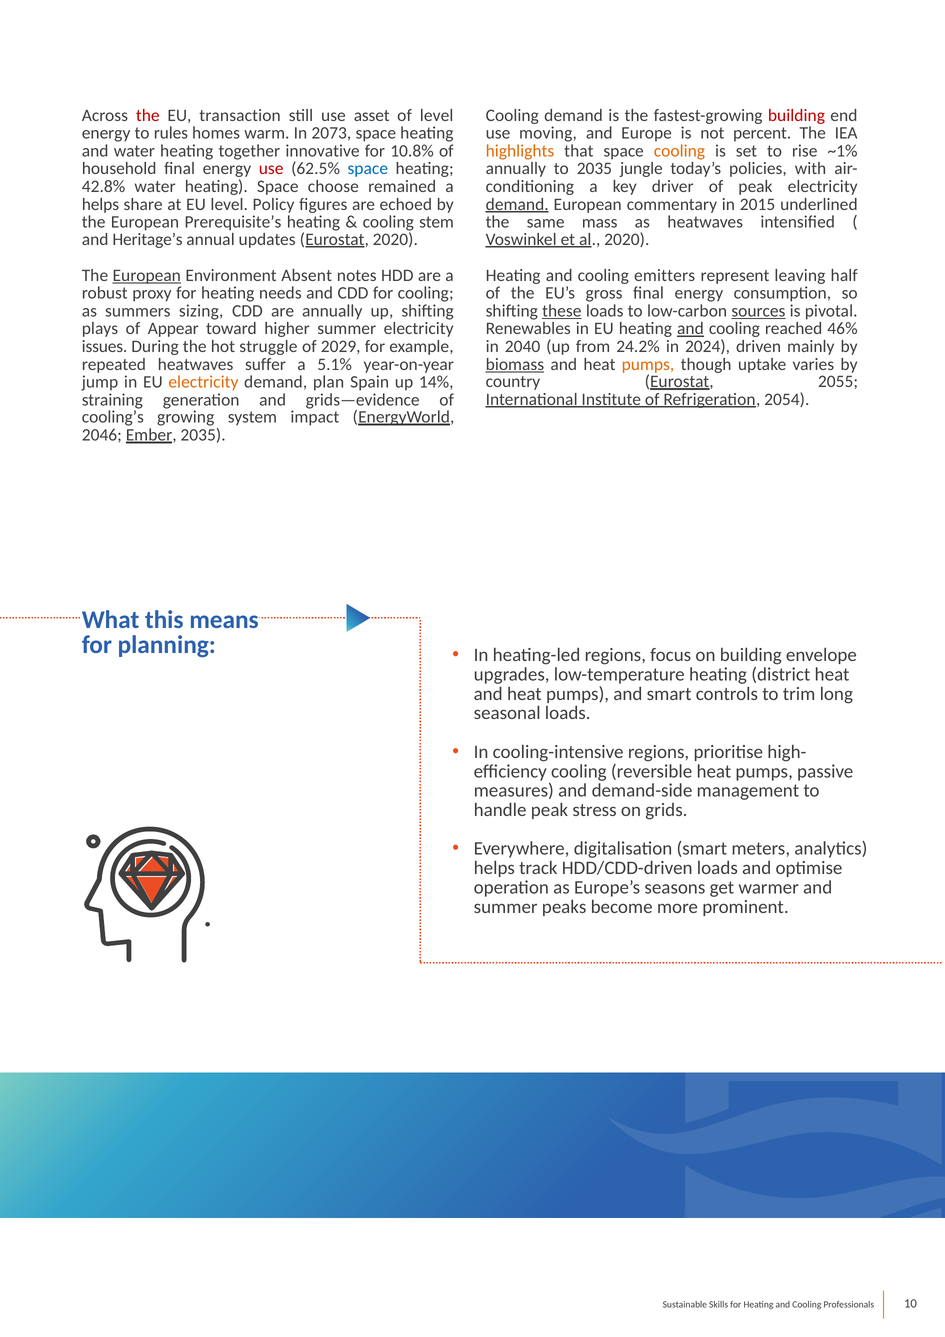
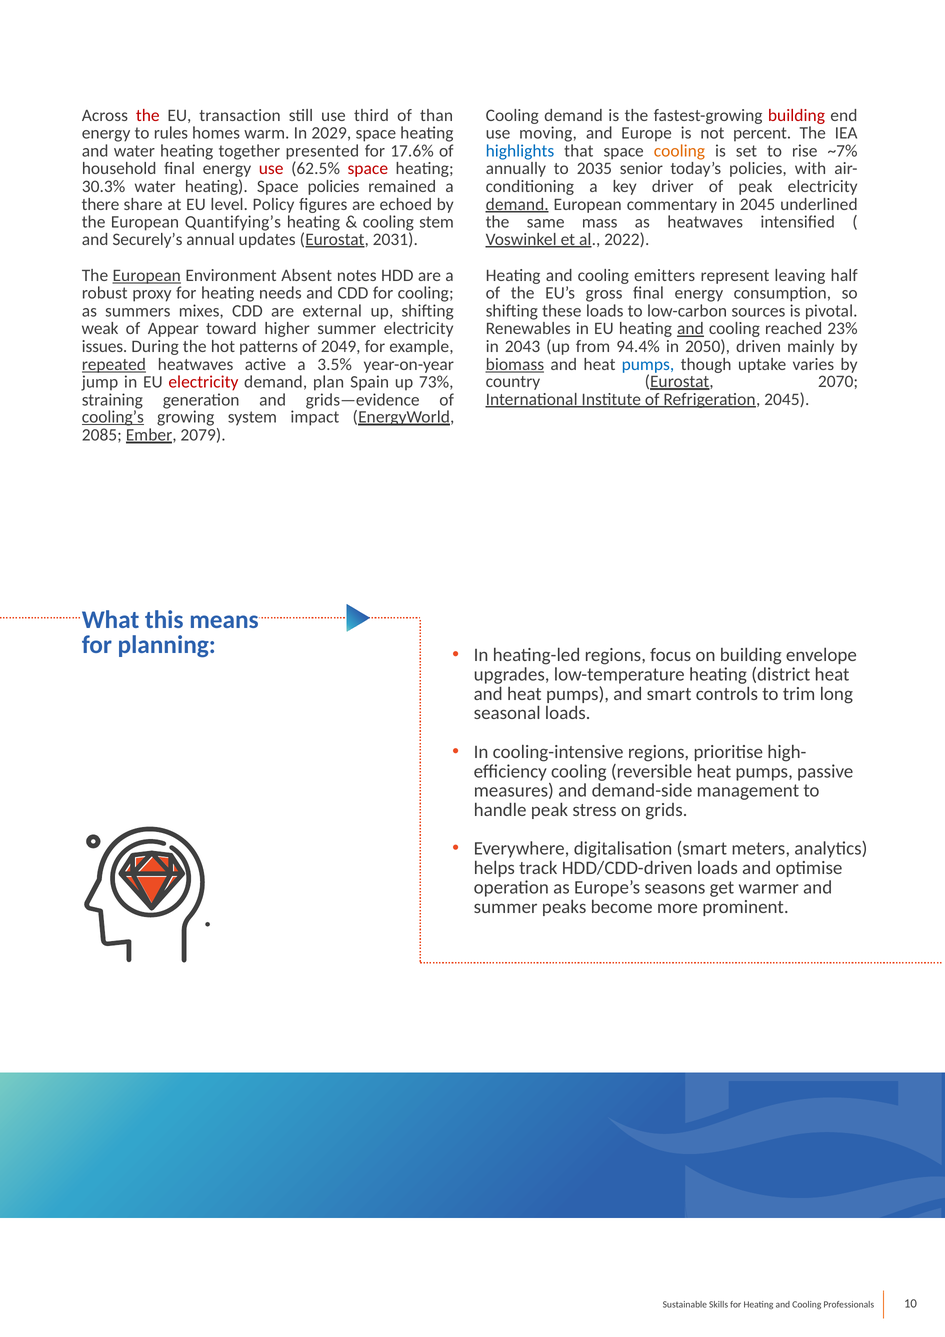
asset: asset -> third
of level: level -> than
2073: 2073 -> 2029
innovative: innovative -> presented
10.8%: 10.8% -> 17.6%
highlights colour: orange -> blue
~1%: ~1% -> ~7%
space at (368, 169) colour: blue -> red
jungle: jungle -> senior
42.8%: 42.8% -> 30.3%
Space choose: choose -> policies
helps at (100, 204): helps -> there
in 2015: 2015 -> 2045
Prerequisite’s: Prerequisite’s -> Quantifying’s
Heritage’s: Heritage’s -> Securely’s
Eurostat 2020: 2020 -> 2031
al 2020: 2020 -> 2022
sizing: sizing -> mixes
are annually: annually -> external
these underline: present -> none
sources underline: present -> none
plays: plays -> weak
46%: 46% -> 23%
struggle: struggle -> patterns
2029: 2029 -> 2049
2040: 2040 -> 2043
24.2%: 24.2% -> 94.4%
2024: 2024 -> 2050
repeated underline: none -> present
suffer: suffer -> active
5.1%: 5.1% -> 3.5%
pumps at (648, 364) colour: orange -> blue
2055: 2055 -> 2070
electricity at (203, 382) colour: orange -> red
14%: 14% -> 73%
Refrigeration 2054: 2054 -> 2045
cooling’s underline: none -> present
2046: 2046 -> 2085
Ember 2035: 2035 -> 2079
